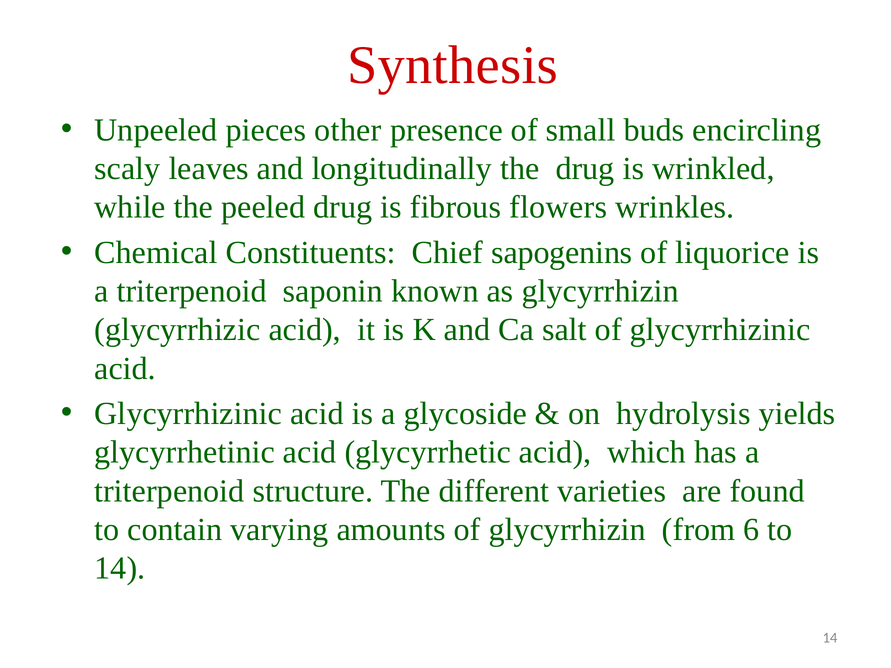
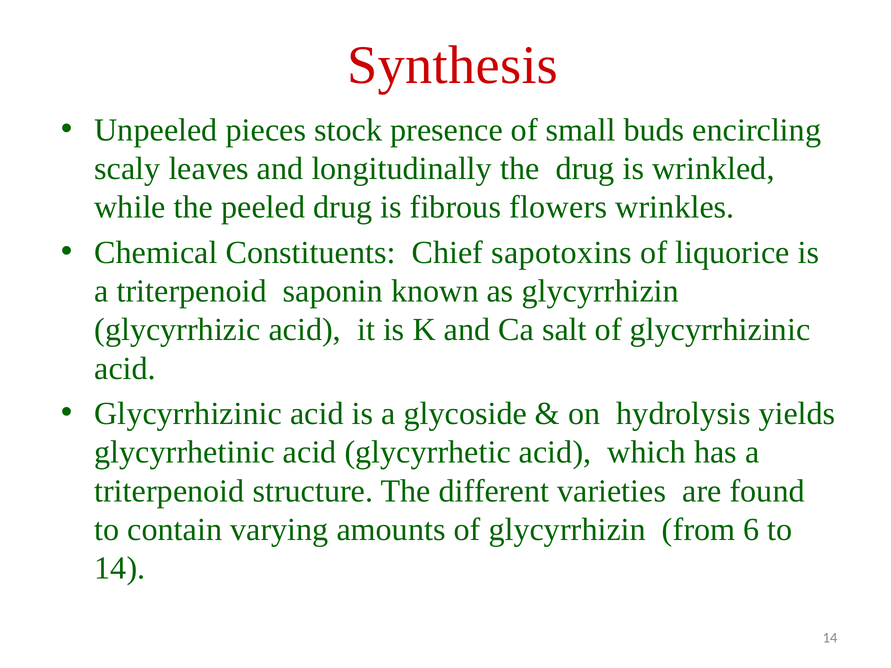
other: other -> stock
sapogenins: sapogenins -> sapotoxins
